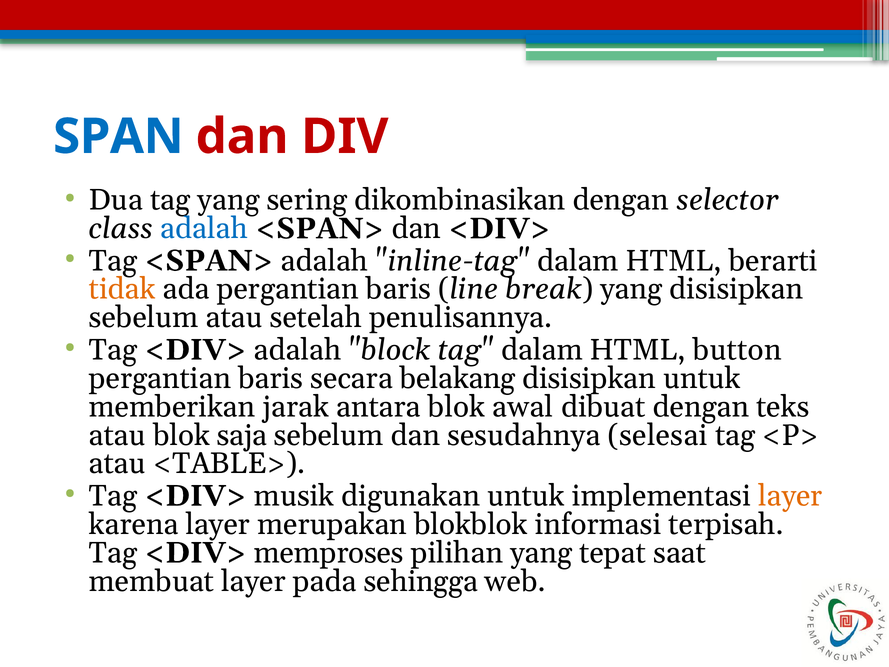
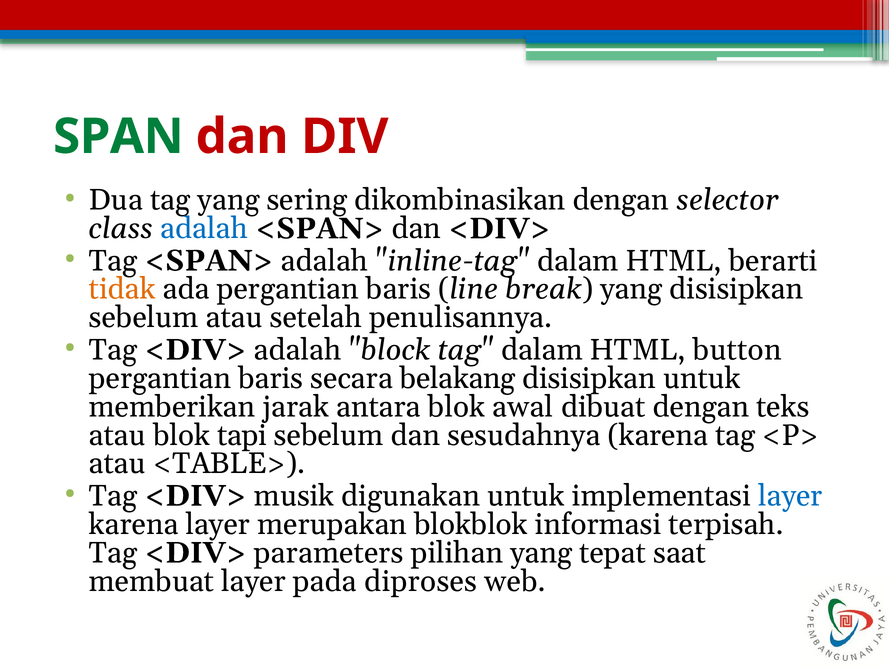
SPAN colour: blue -> green
saja: saja -> tapi
sesudahnya selesai: selesai -> karena
layer at (790, 496) colour: orange -> blue
memproses: memproses -> parameters
sehingga: sehingga -> diproses
